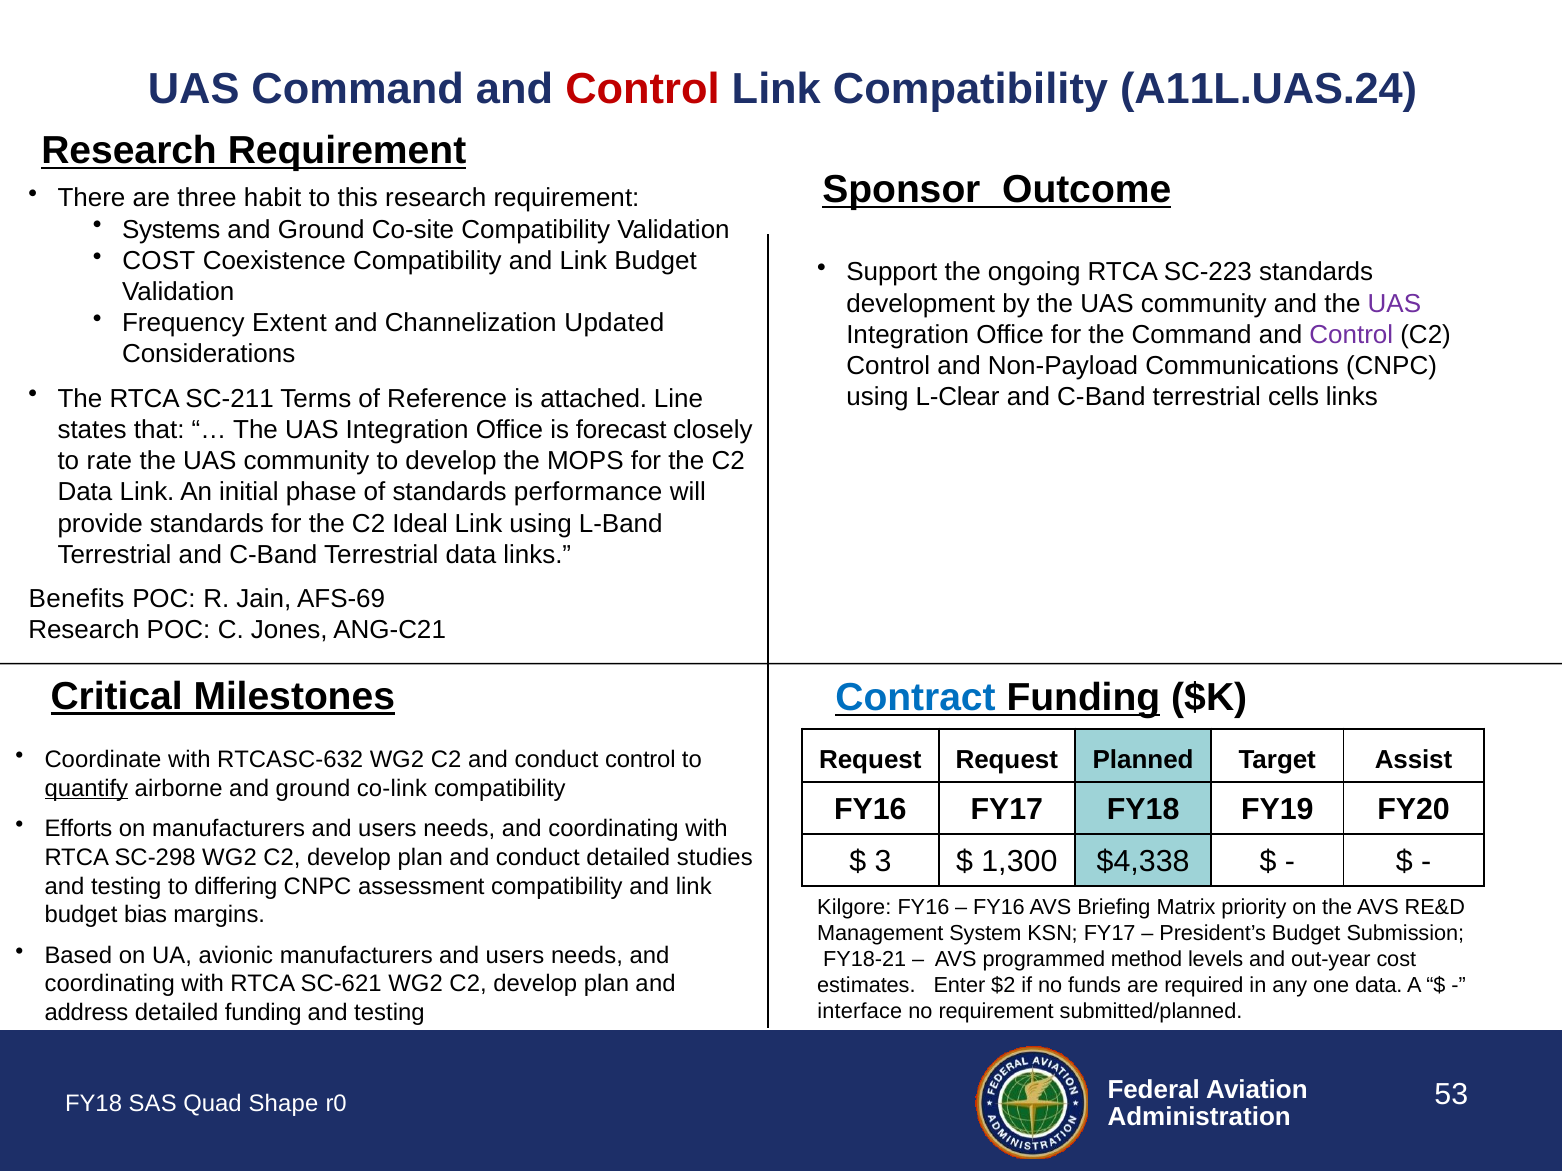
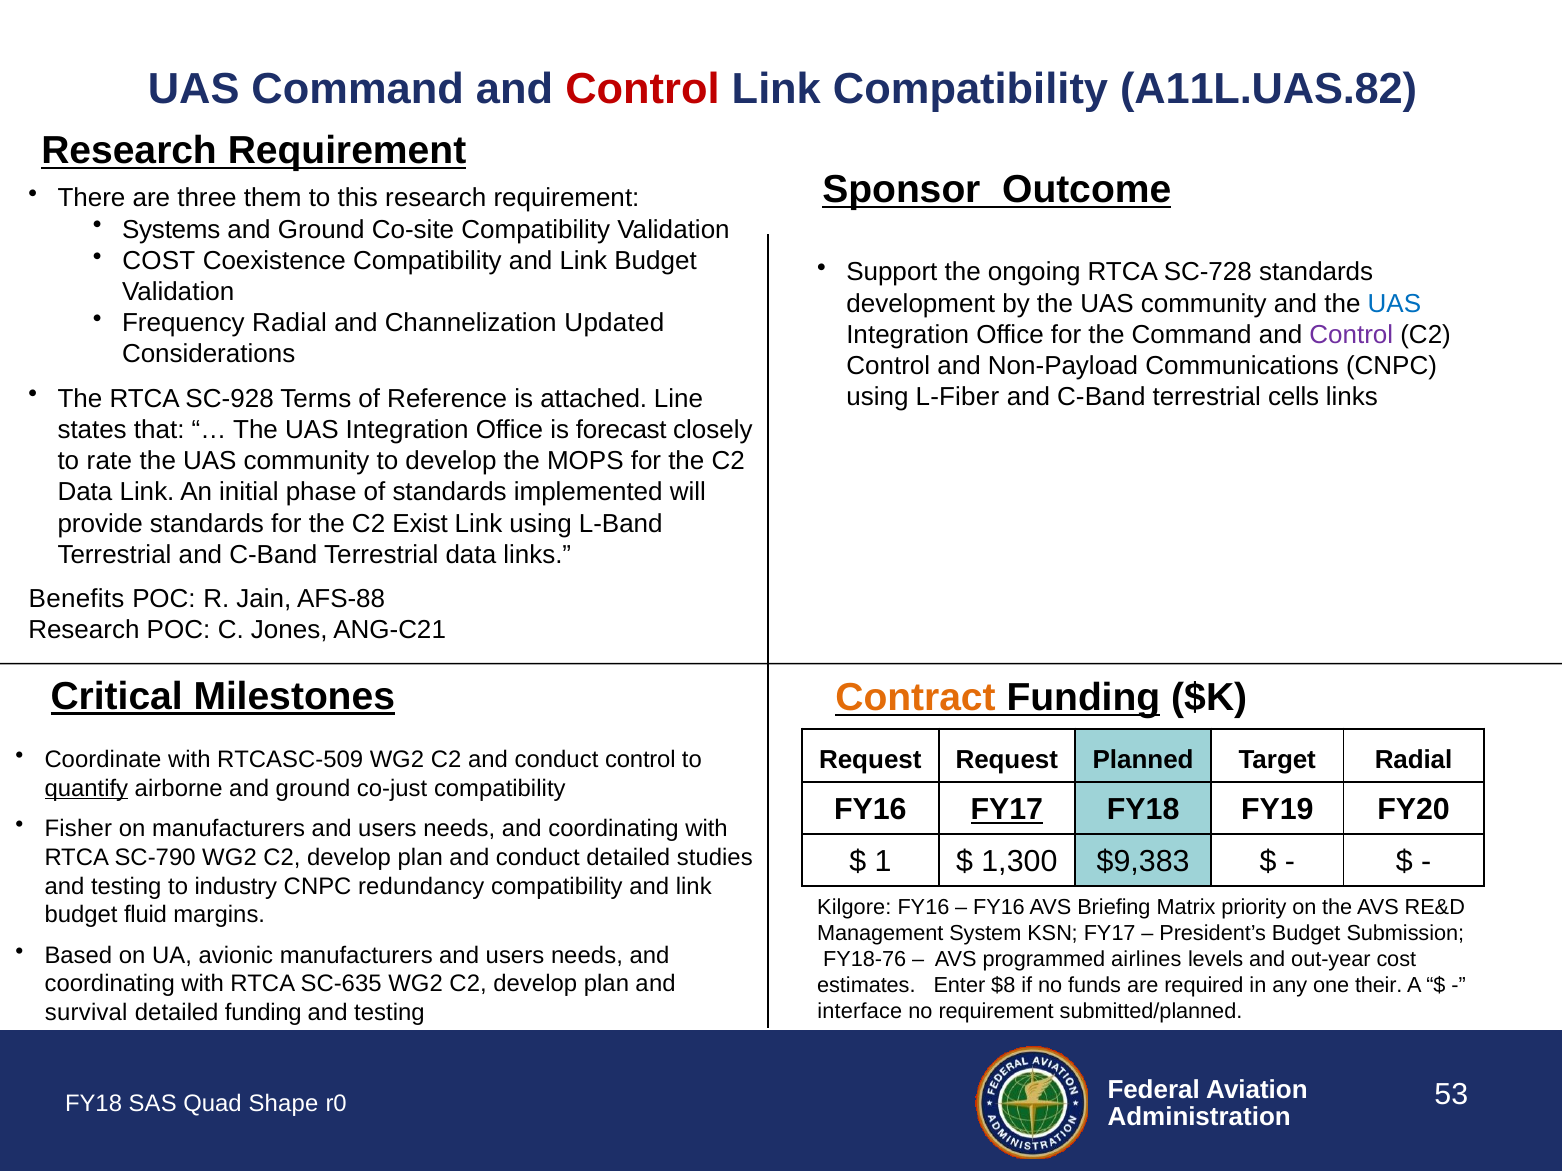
A11L.UAS.24: A11L.UAS.24 -> A11L.UAS.82
habit: habit -> them
SC-223: SC-223 -> SC-728
UAS at (1394, 304) colour: purple -> blue
Frequency Extent: Extent -> Radial
SC-211: SC-211 -> SC-928
L-Clear: L-Clear -> L-Fiber
performance: performance -> implemented
Ideal: Ideal -> Exist
AFS-69: AFS-69 -> AFS-88
Contract colour: blue -> orange
RTCASC-632: RTCASC-632 -> RTCASC-509
Target Assist: Assist -> Radial
co-link: co-link -> co-just
FY17 at (1007, 810) underline: none -> present
Efforts: Efforts -> Fisher
SC-298: SC-298 -> SC-790
3: 3 -> 1
$4,338: $4,338 -> $9,383
differing: differing -> industry
assessment: assessment -> redundancy
bias: bias -> fluid
FY18-21: FY18-21 -> FY18-76
method: method -> airlines
SC-621: SC-621 -> SC-635
$2: $2 -> $8
one data: data -> their
address: address -> survival
